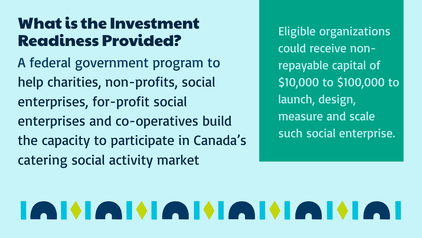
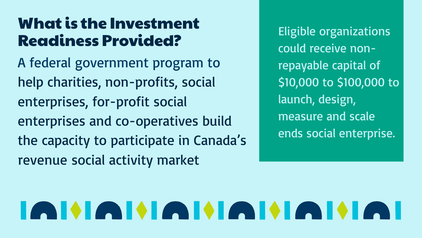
such: such -> ends
catering: catering -> revenue
